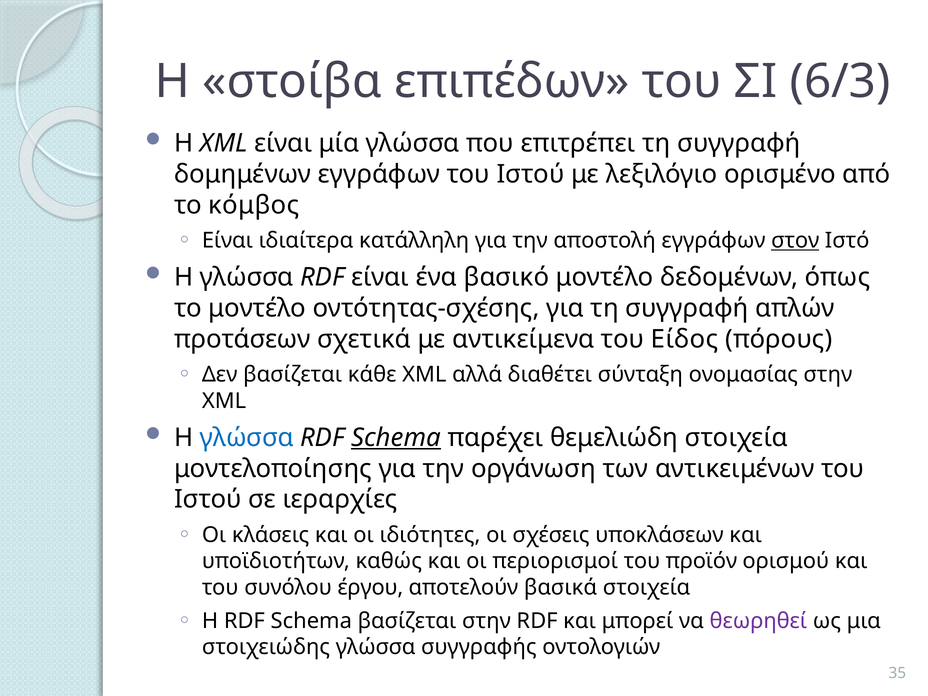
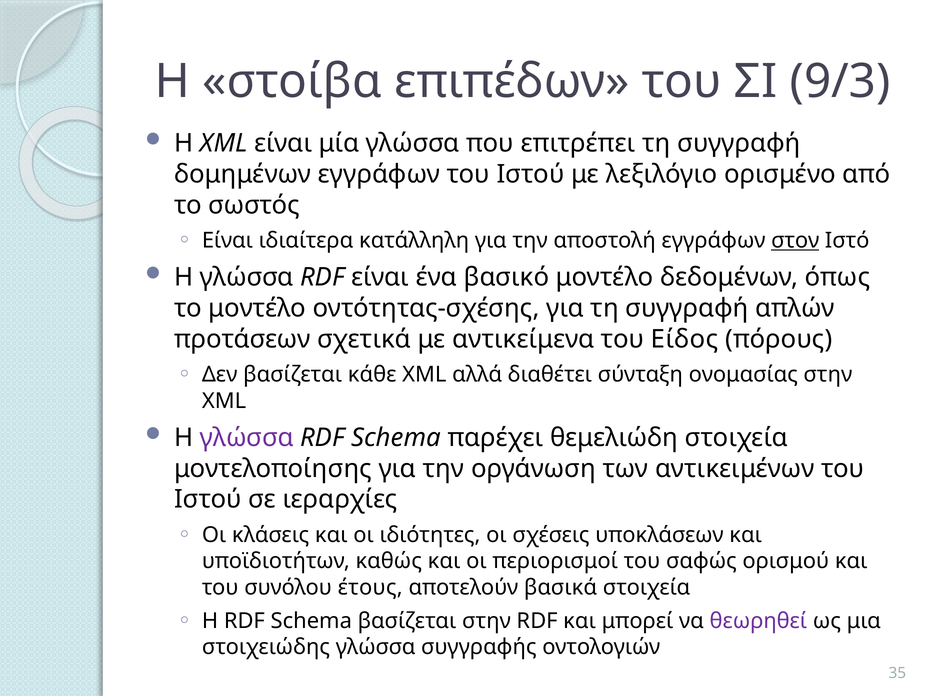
6/3: 6/3 -> 9/3
κόμβος: κόμβος -> σωστός
γλώσσα at (247, 438) colour: blue -> purple
Schema at (396, 438) underline: present -> none
προϊόν: προϊόν -> σαφώς
έργου: έργου -> έτους
